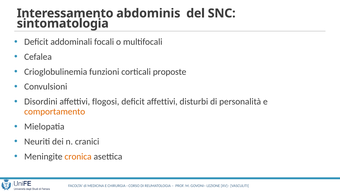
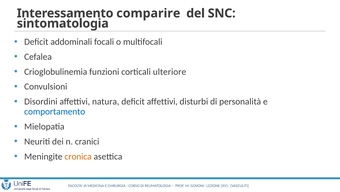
abdominis: abdominis -> comparire
proposte: proposte -> ulteriore
flogosi: flogosi -> natura
comportamento colour: orange -> blue
